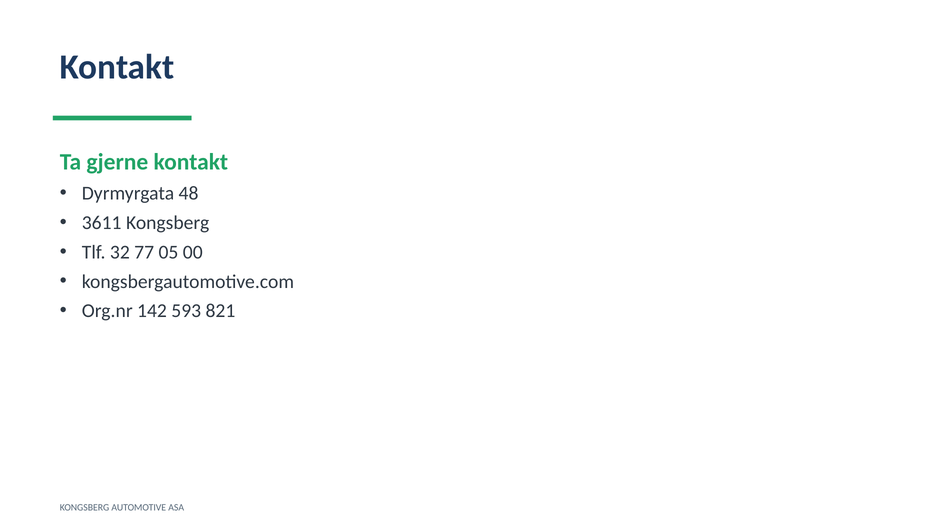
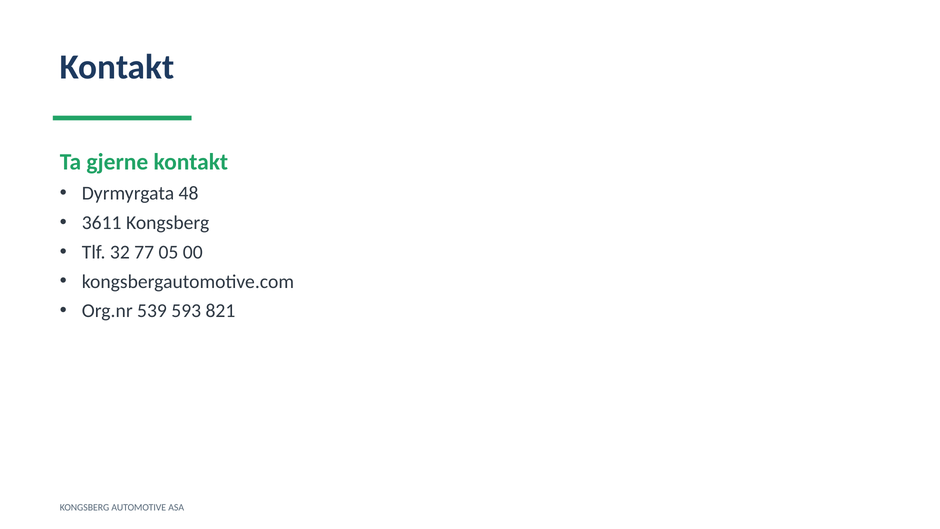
142: 142 -> 539
